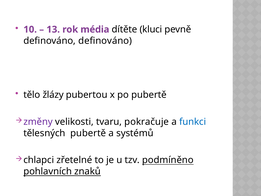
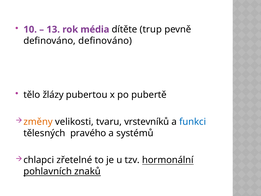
kluci: kluci -> trup
změny colour: purple -> orange
pokračuje: pokračuje -> vrstevníků
tělesných pubertě: pubertě -> pravého
podmíněno: podmíněno -> hormonální
